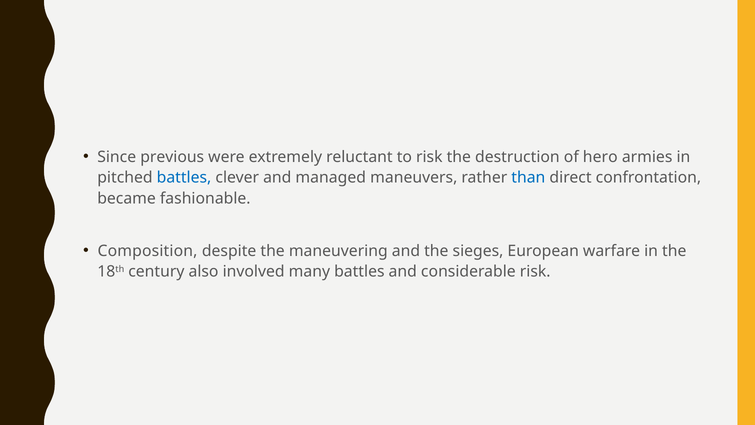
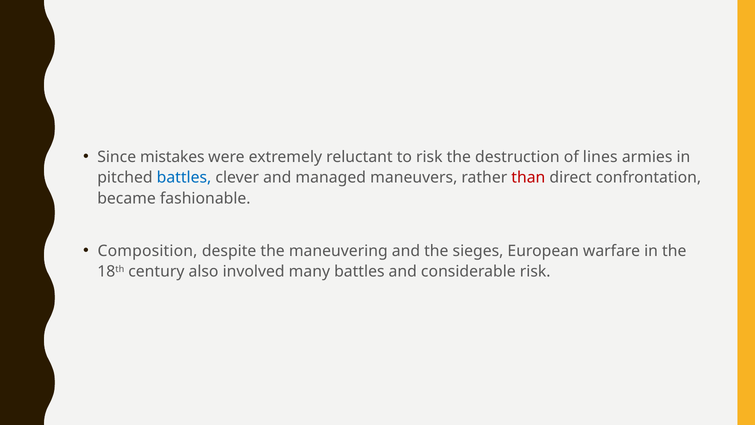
previous: previous -> mistakes
hero: hero -> lines
than colour: blue -> red
